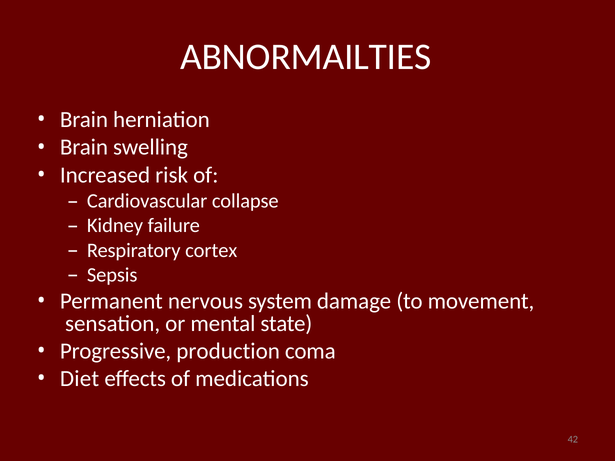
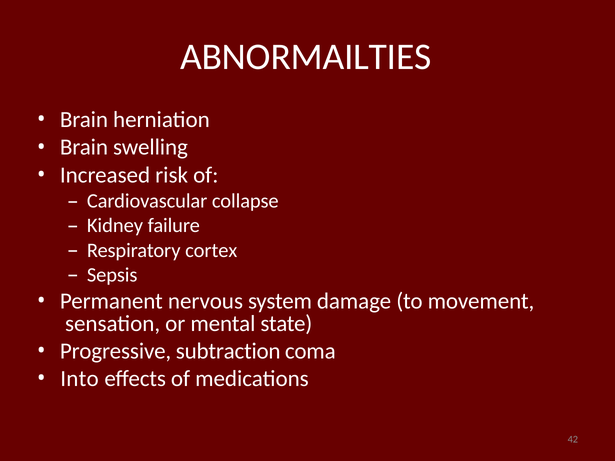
production: production -> subtraction
Diet: Diet -> Into
